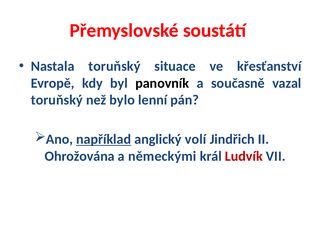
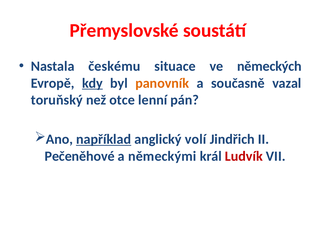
Nastala toruňský: toruňský -> českému
křesťanství: křesťanství -> německých
kdy underline: none -> present
panovník colour: black -> orange
bylo: bylo -> otce
Ohrožována: Ohrožována -> Pečeněhové
